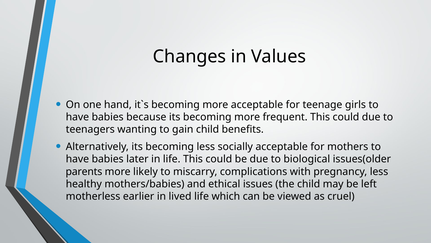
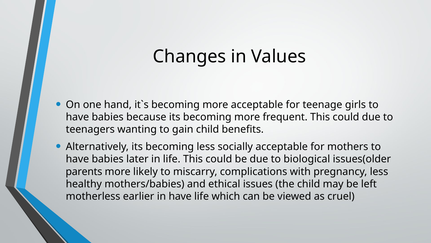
in lived: lived -> have
